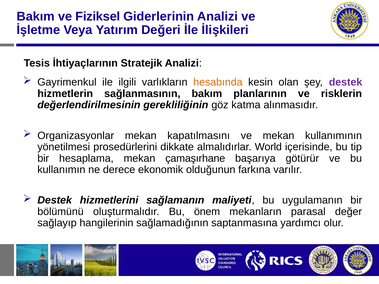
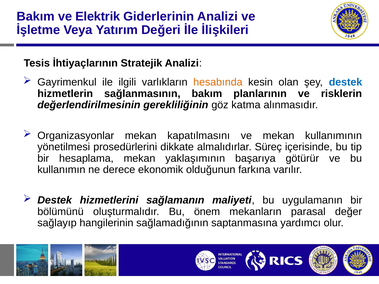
Fiziksel: Fiziksel -> Elektrik
destek at (346, 82) colour: purple -> blue
World: World -> Süreç
çamaşırhane: çamaşırhane -> yaklaşımının
